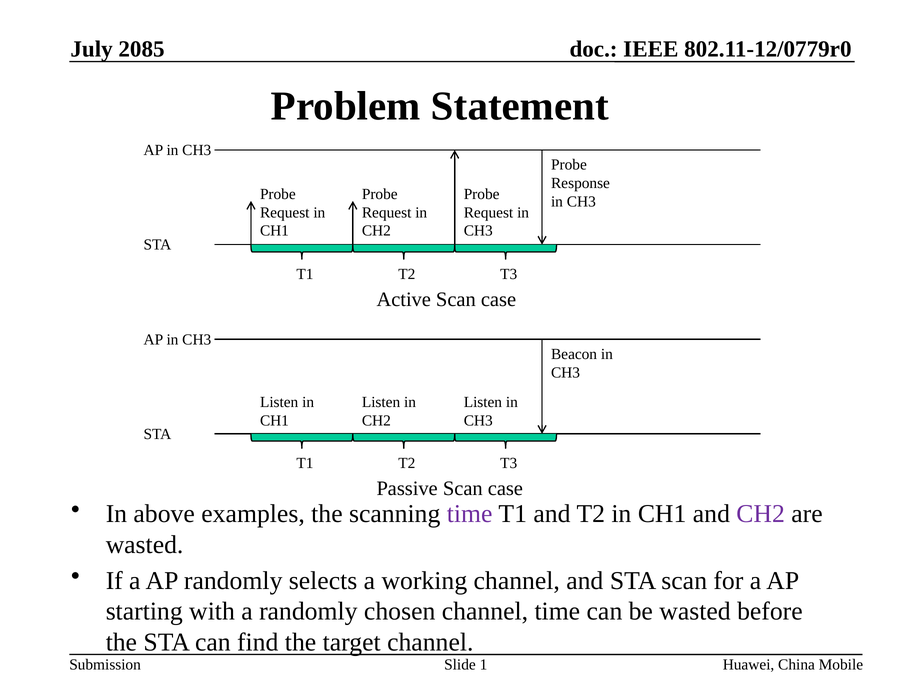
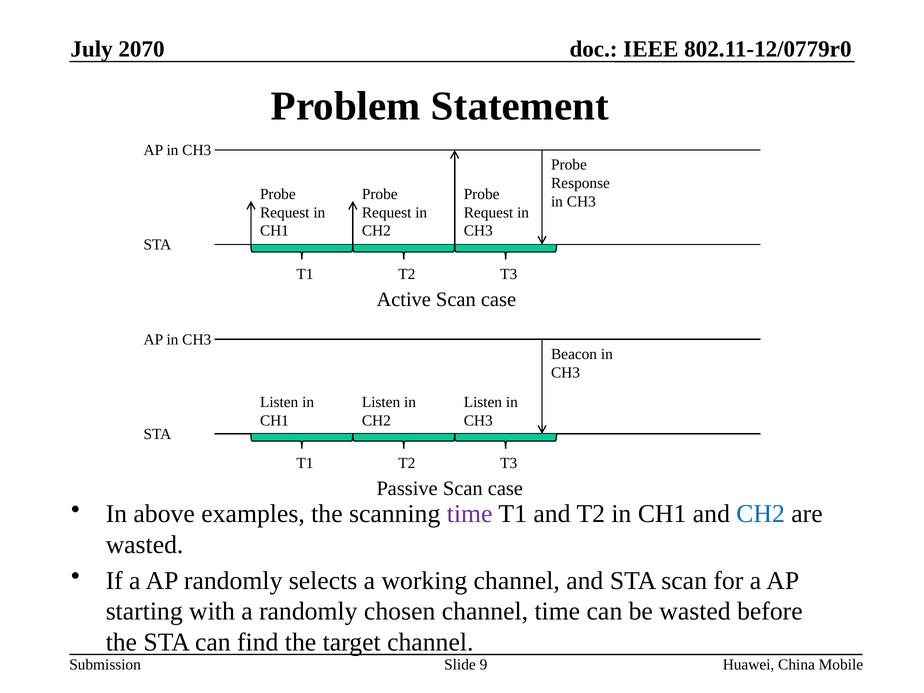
2085: 2085 -> 2070
CH2 at (761, 514) colour: purple -> blue
1: 1 -> 9
